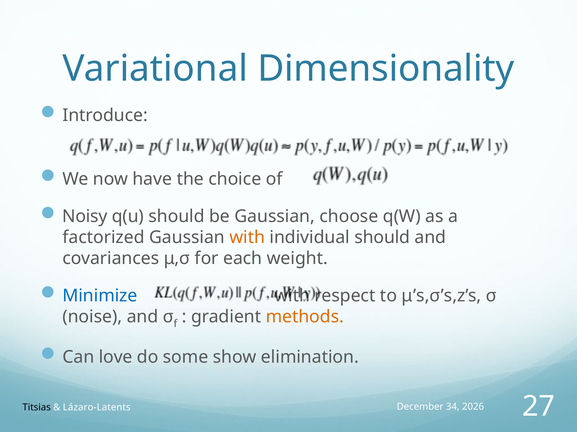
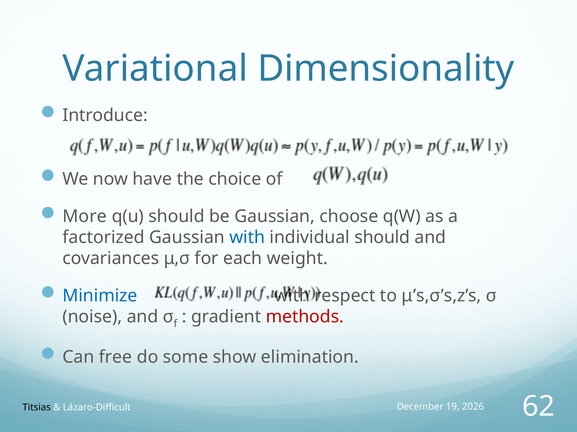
Noisy: Noisy -> More
with at (247, 238) colour: orange -> blue
methods colour: orange -> red
love: love -> free
34: 34 -> 19
27: 27 -> 62
Lázaro-Latents: Lázaro-Latents -> Lázaro-Difficult
